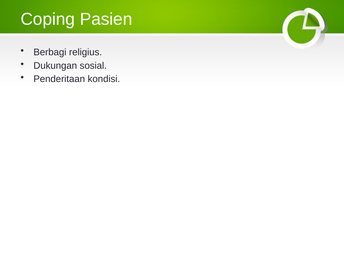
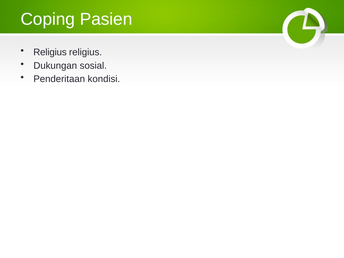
Berbagi at (50, 52): Berbagi -> Religius
